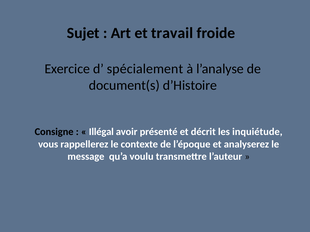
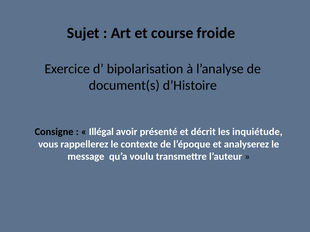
travail: travail -> course
spécialement: spécialement -> bipolarisation
